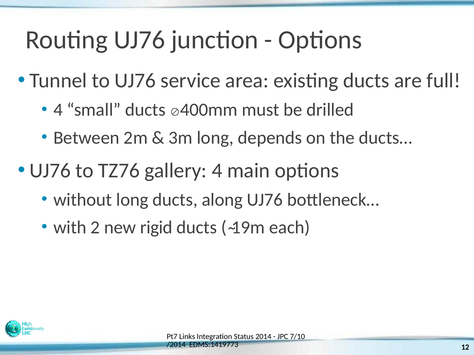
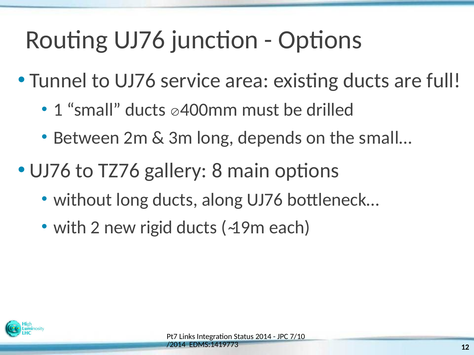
4 at (58, 110): 4 -> 1
ducts…: ducts… -> small…
gallery 4: 4 -> 8
